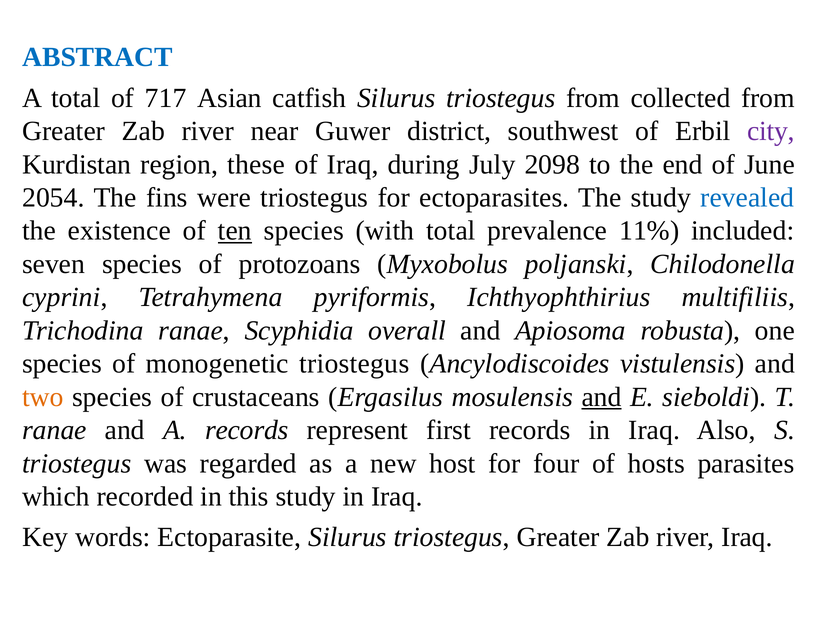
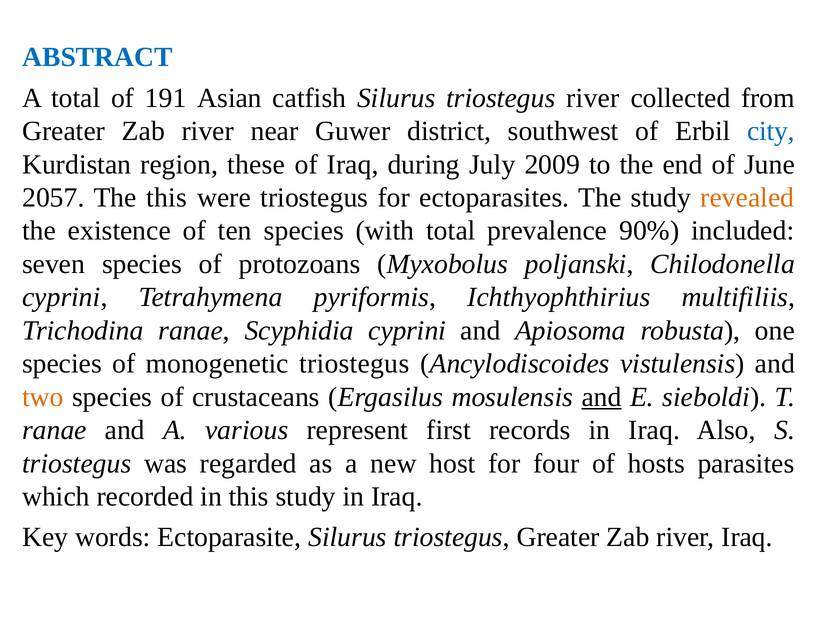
717: 717 -> 191
triostegus from: from -> river
city colour: purple -> blue
2098: 2098 -> 2009
2054: 2054 -> 2057
The fins: fins -> this
revealed colour: blue -> orange
ten underline: present -> none
11%: 11% -> 90%
Scyphidia overall: overall -> cyprini
A records: records -> various
